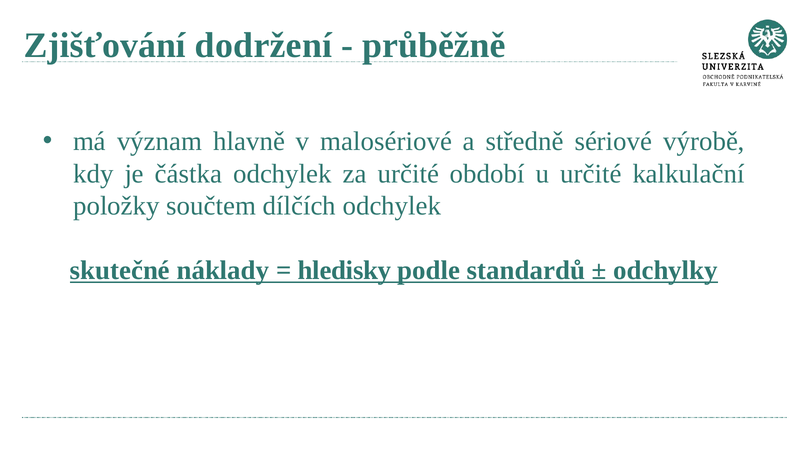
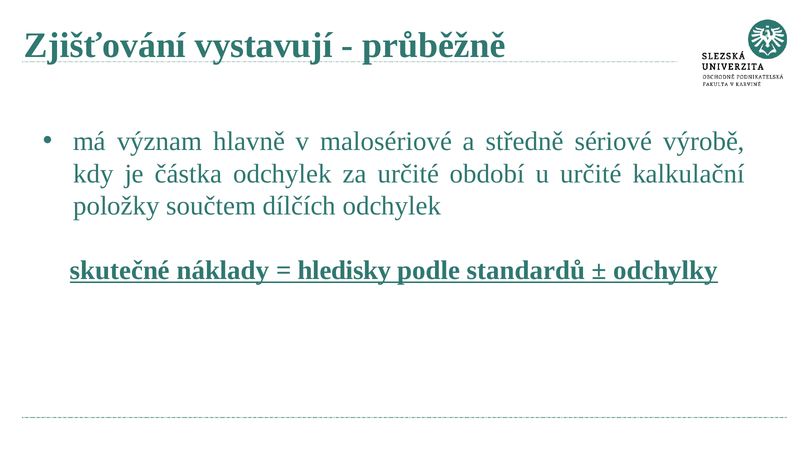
dodržení: dodržení -> vystavují
